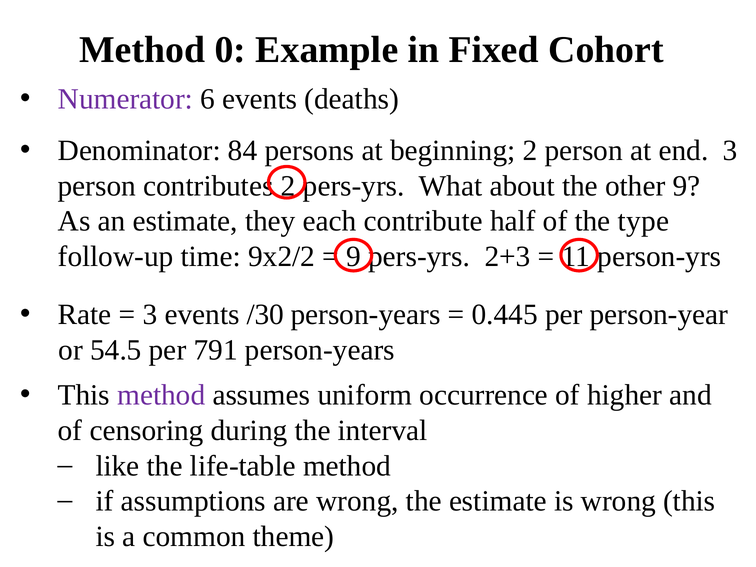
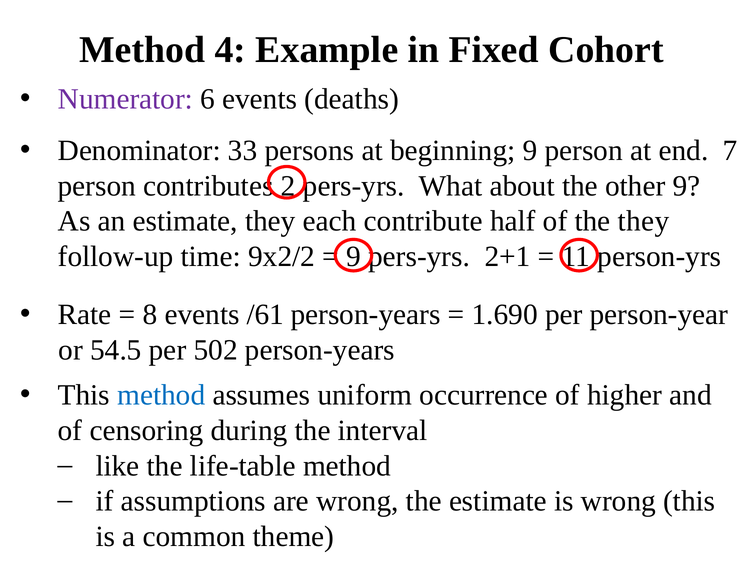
0: 0 -> 4
84: 84 -> 33
beginning 2: 2 -> 9
end 3: 3 -> 7
the type: type -> they
2+3: 2+3 -> 2+1
3 at (150, 315): 3 -> 8
/30: /30 -> /61
0.445: 0.445 -> 1.690
791: 791 -> 502
method at (161, 395) colour: purple -> blue
